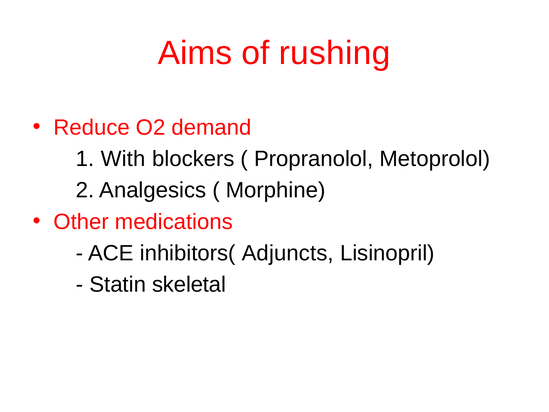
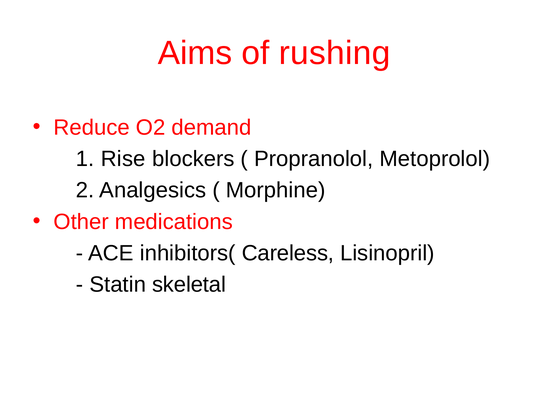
With: With -> Rise
Adjuncts: Adjuncts -> Careless
